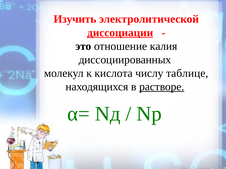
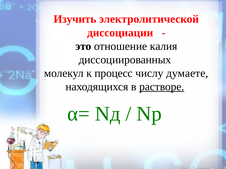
диссоциации underline: present -> none
кислота: кислота -> процесс
таблице: таблице -> думаете
